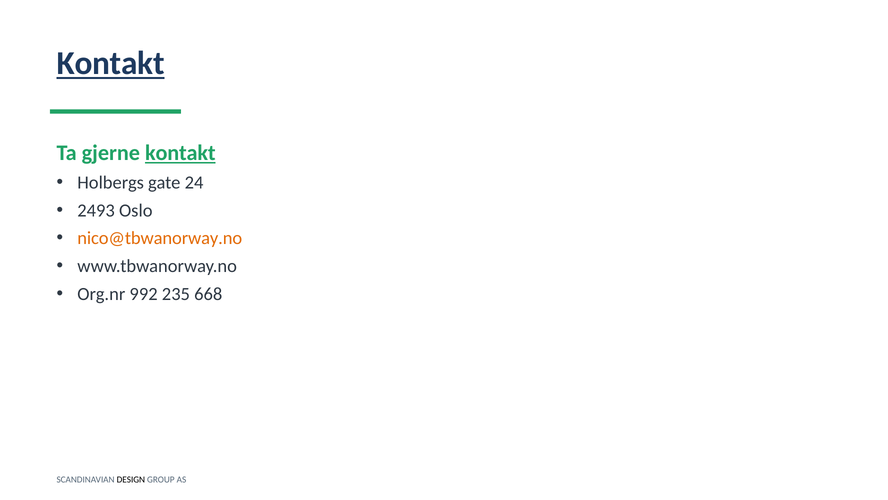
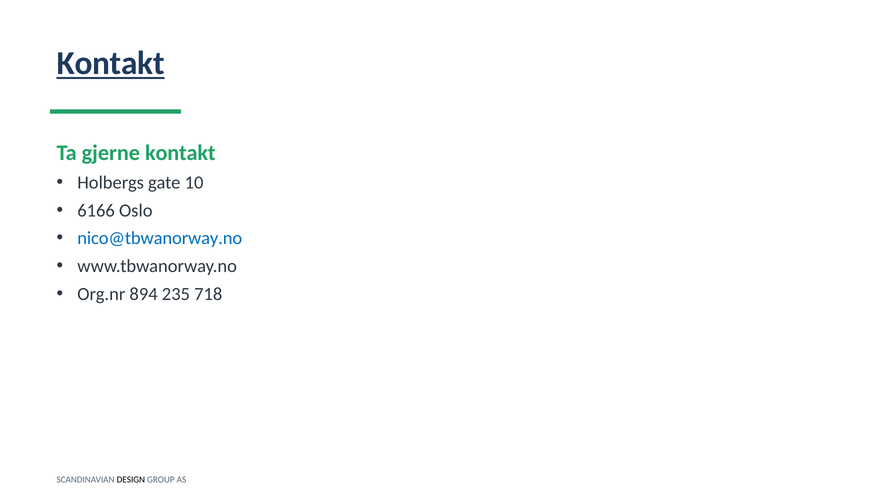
kontakt at (180, 153) underline: present -> none
24: 24 -> 10
2493: 2493 -> 6166
nico@tbwanorway.no colour: orange -> blue
992: 992 -> 894
668: 668 -> 718
